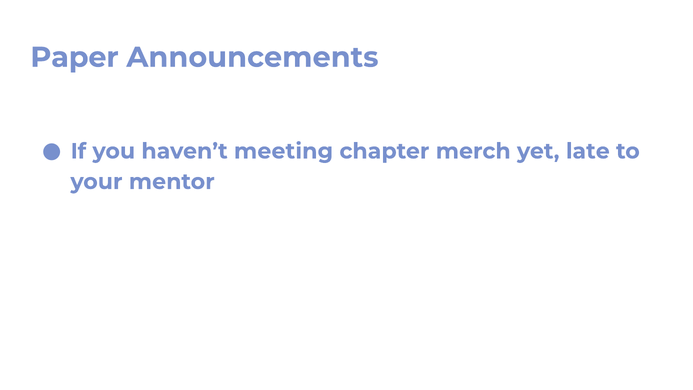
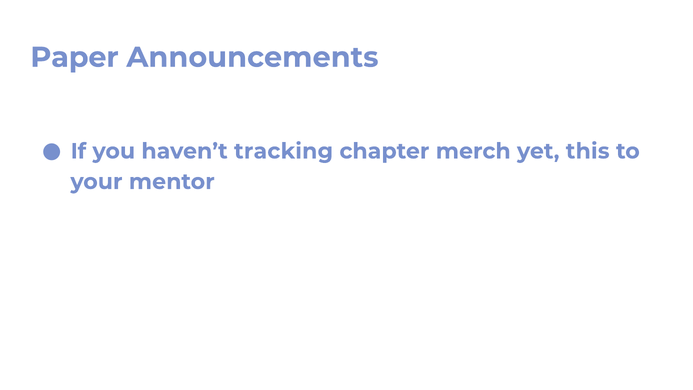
meeting: meeting -> tracking
late: late -> this
